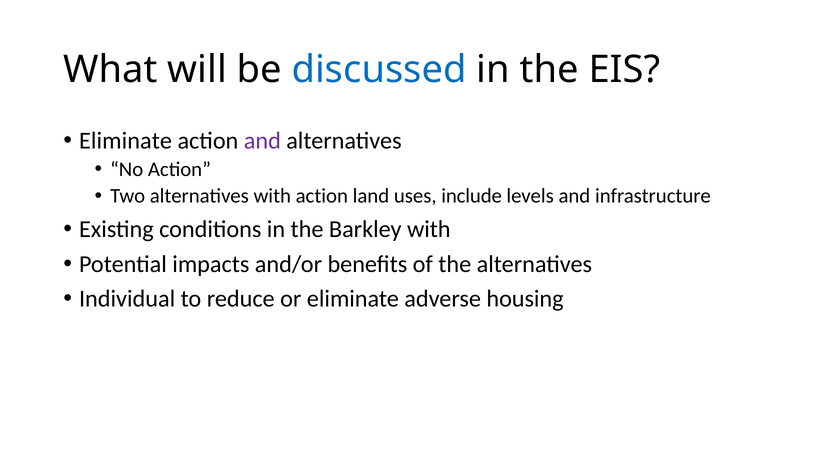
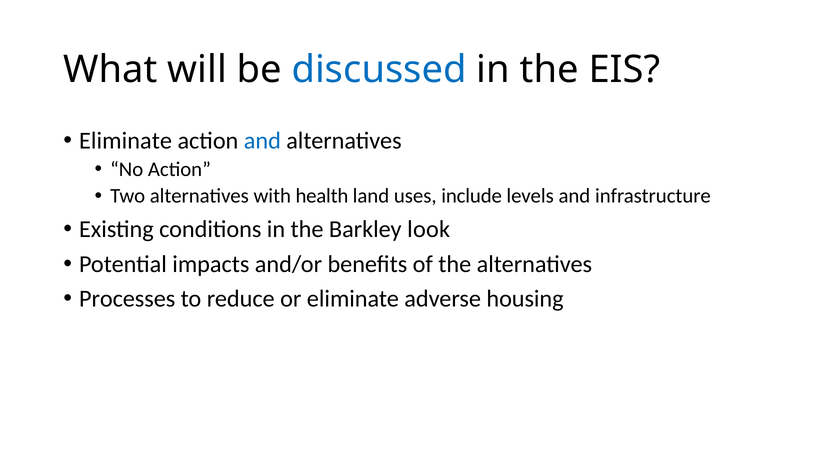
and at (262, 141) colour: purple -> blue
with action: action -> health
Barkley with: with -> look
Individual: Individual -> Processes
